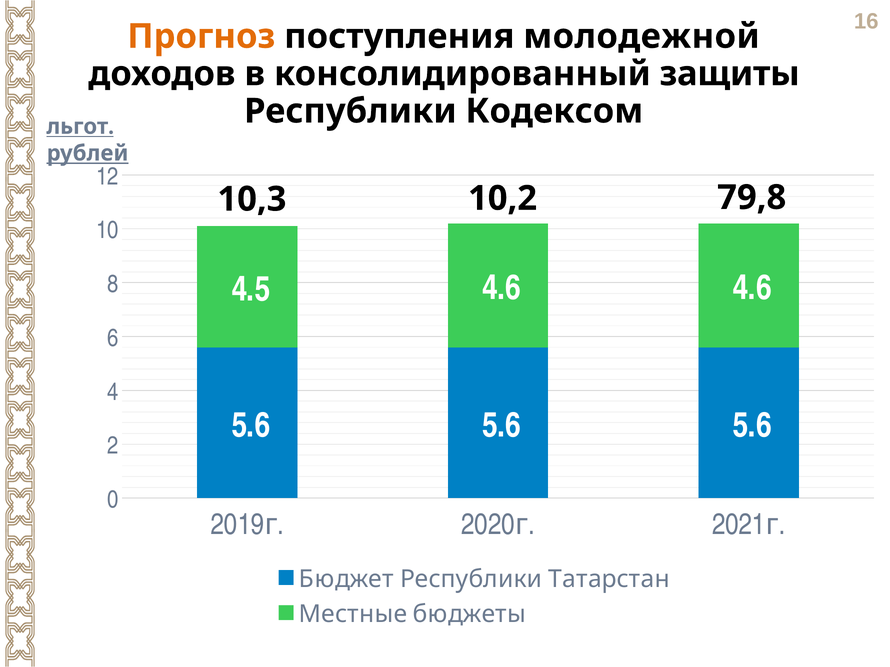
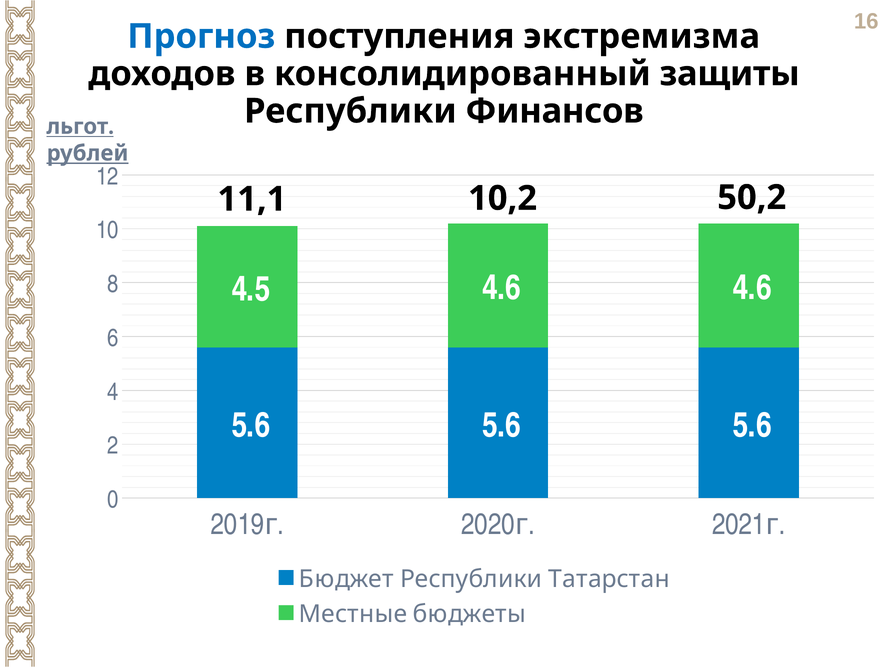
Прогноз colour: orange -> blue
молодежной: молодежной -> экстремизма
Кодексом: Кодексом -> Финансов
10,3: 10,3 -> 11,1
79,8: 79,8 -> 50,2
